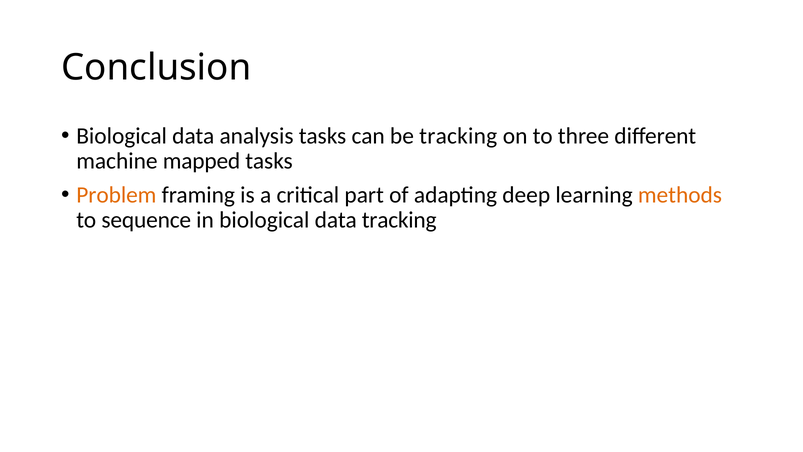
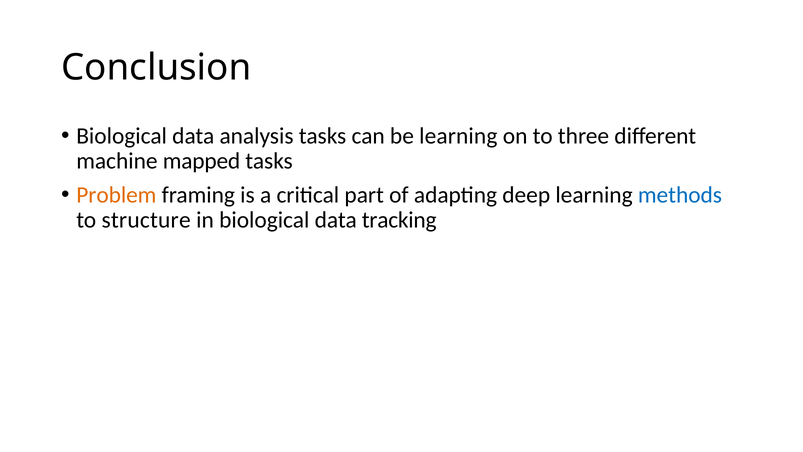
be tracking: tracking -> learning
methods colour: orange -> blue
sequence: sequence -> structure
